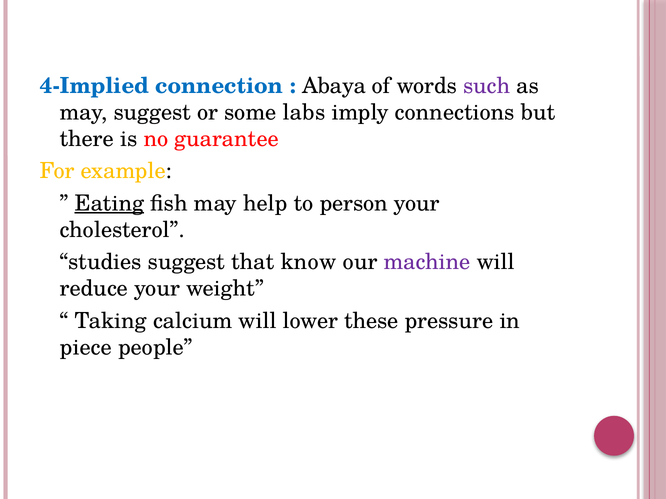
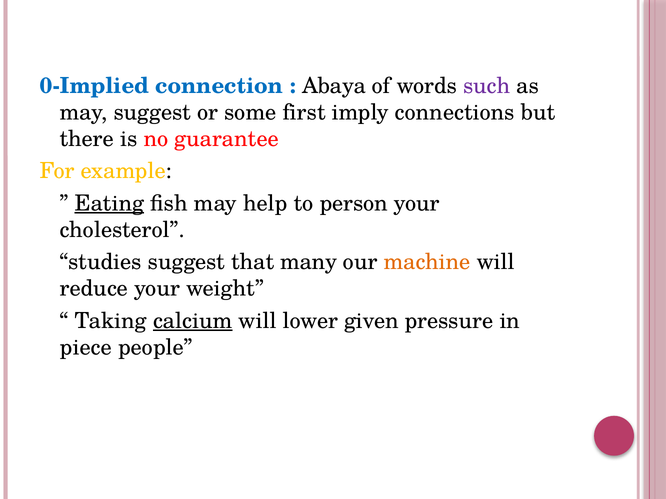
4-Implied: 4-Implied -> 0-Implied
labs: labs -> first
know: know -> many
machine colour: purple -> orange
calcium underline: none -> present
these: these -> given
